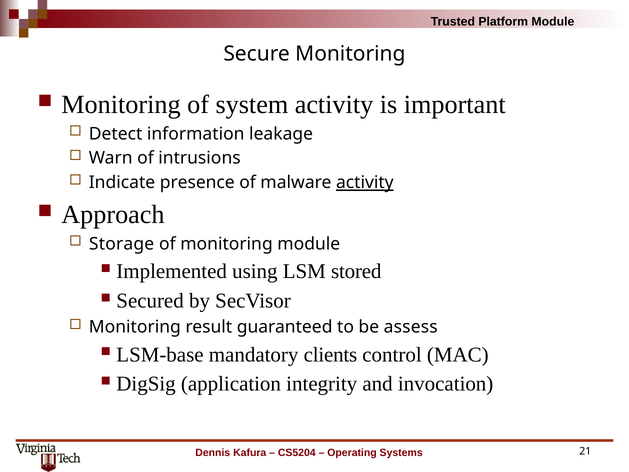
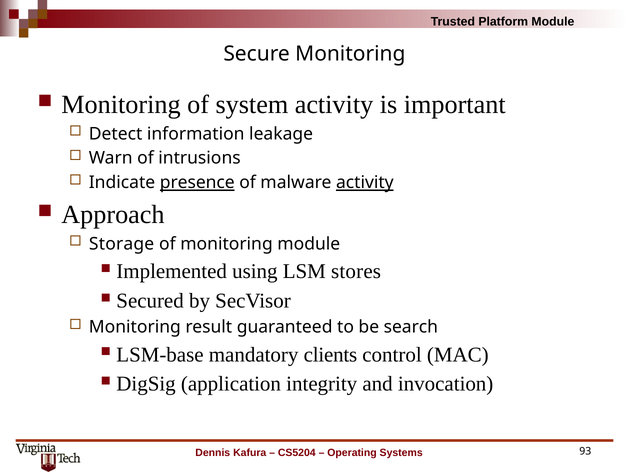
presence underline: none -> present
stored: stored -> stores
assess: assess -> search
21: 21 -> 93
